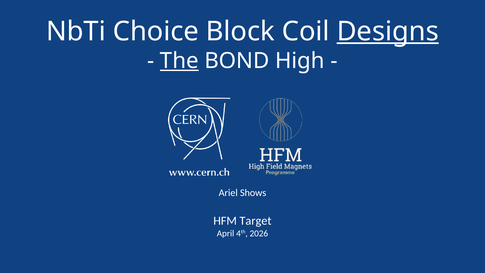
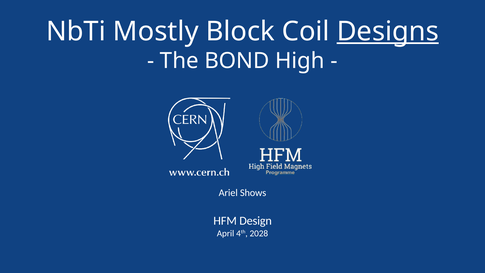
Choice: Choice -> Mostly
The underline: present -> none
Target: Target -> Design
2026: 2026 -> 2028
